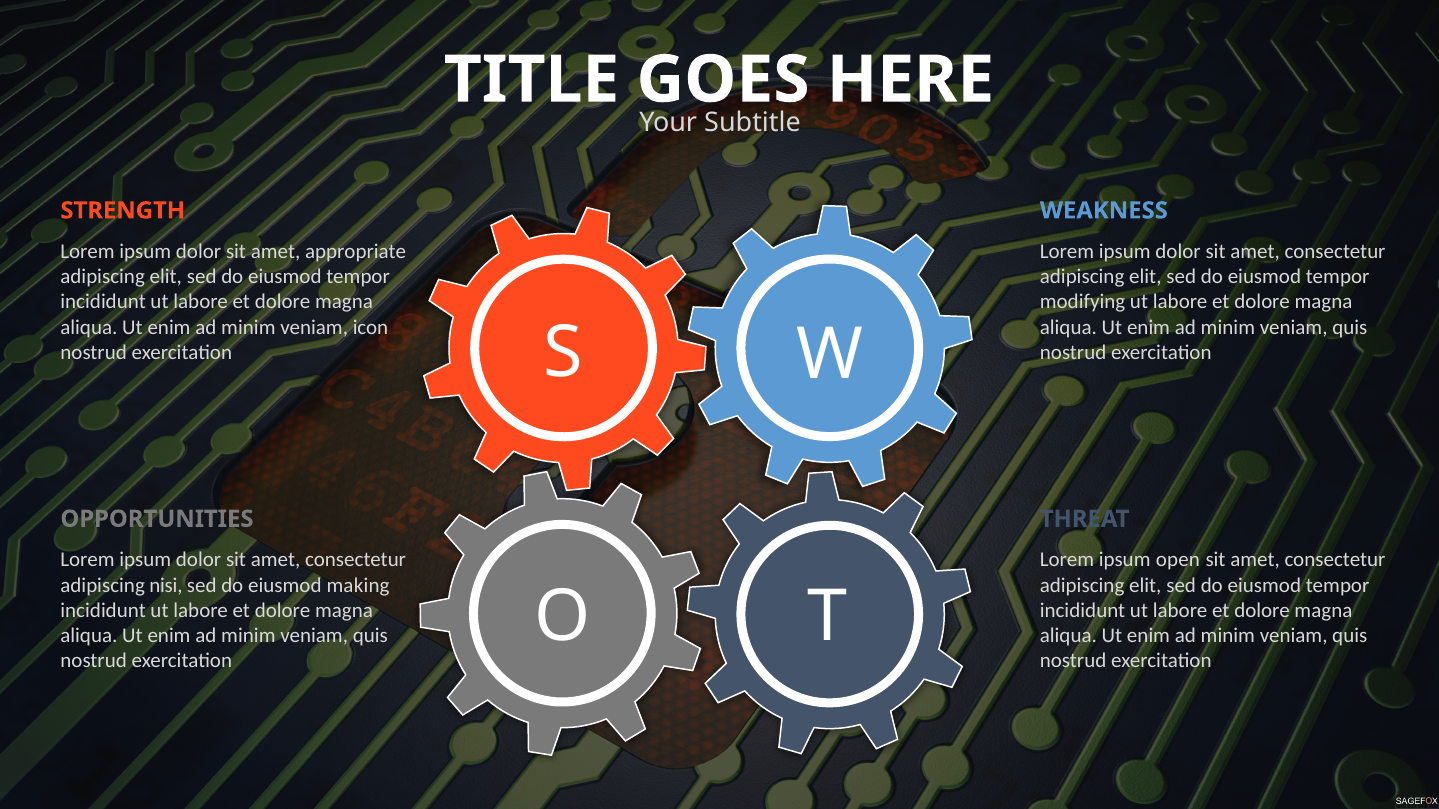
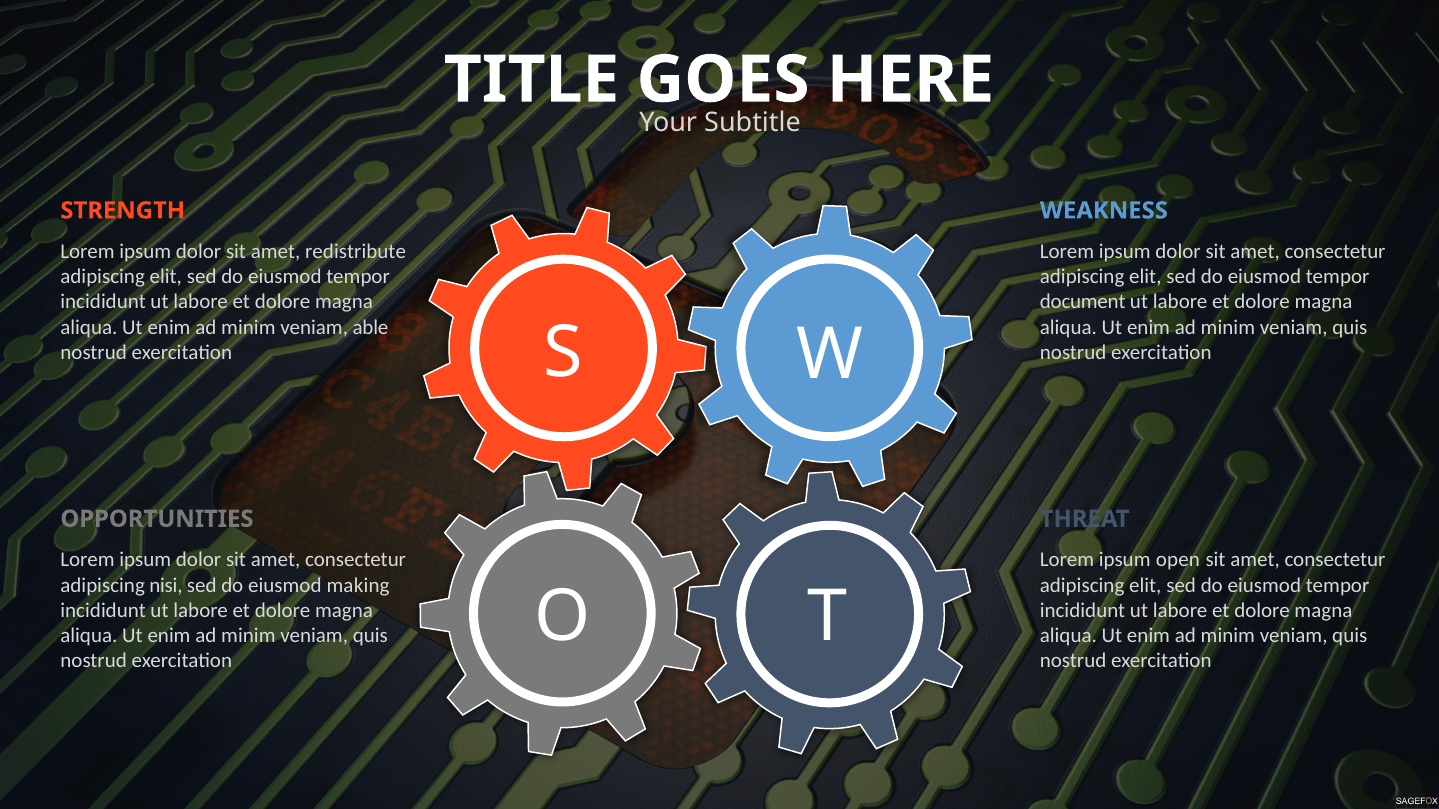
appropriate: appropriate -> redistribute
modifying: modifying -> document
icon: icon -> able
